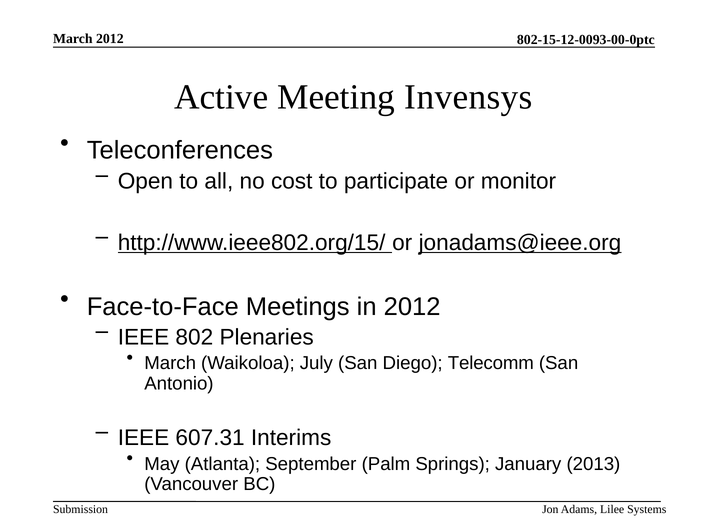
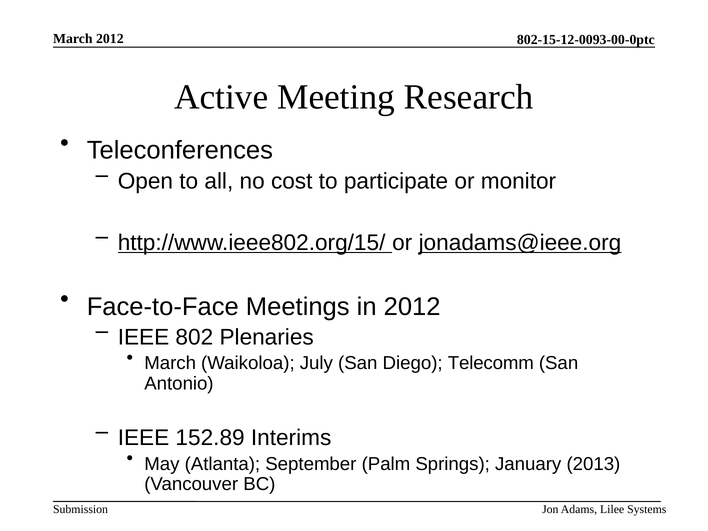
Invensys: Invensys -> Research
607.31: 607.31 -> 152.89
